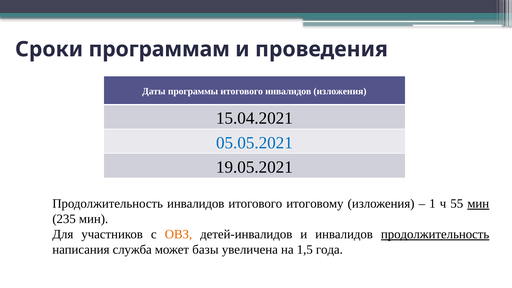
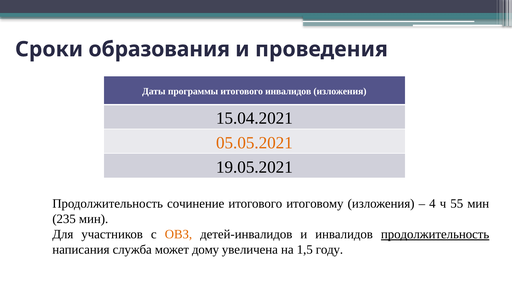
программам: программам -> образования
05.05.2021 colour: blue -> orange
Продолжительность инвалидов: инвалидов -> сочинение
1: 1 -> 4
мин at (478, 204) underline: present -> none
базы: базы -> дому
года: года -> году
